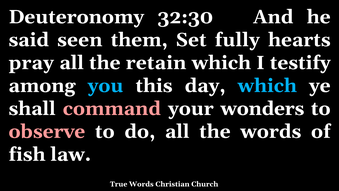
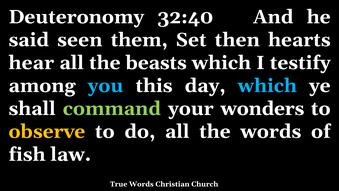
32:30: 32:30 -> 32:40
fully: fully -> then
pray: pray -> hear
retain: retain -> beasts
command colour: pink -> light green
observe colour: pink -> yellow
